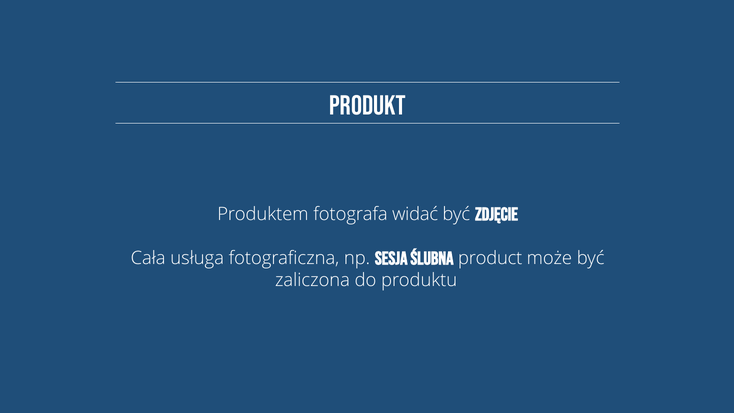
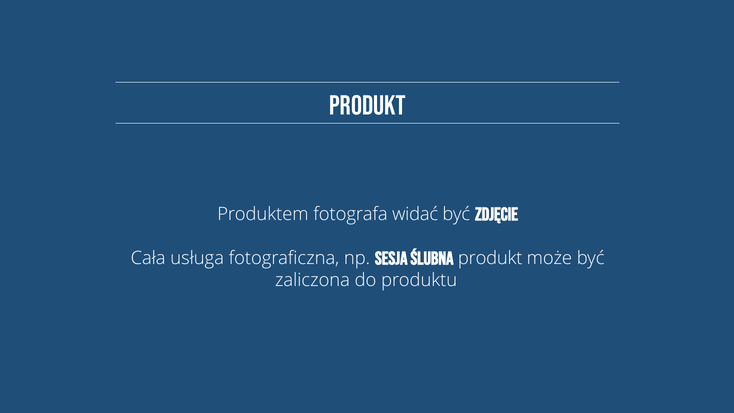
ślubna product: product -> produkt
